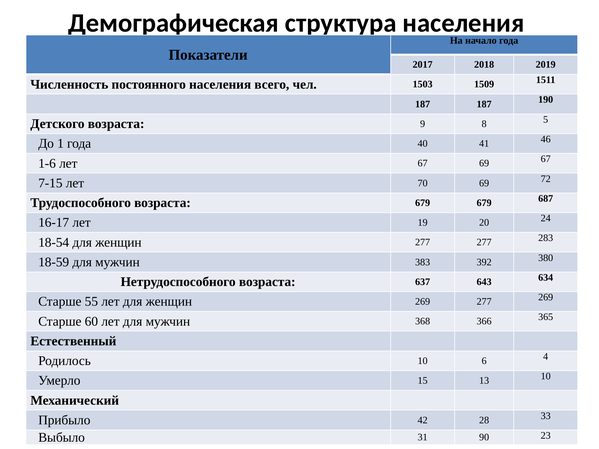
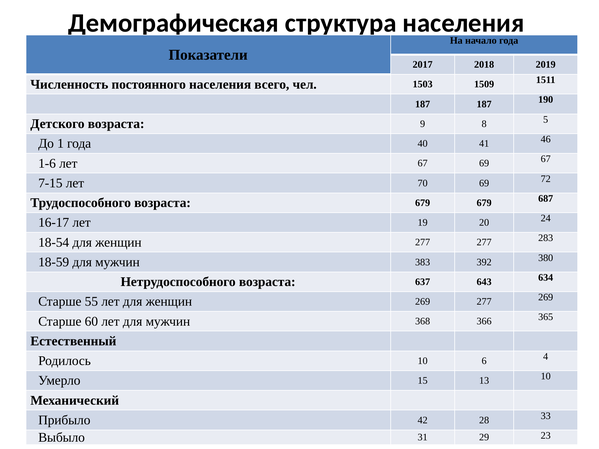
90: 90 -> 29
